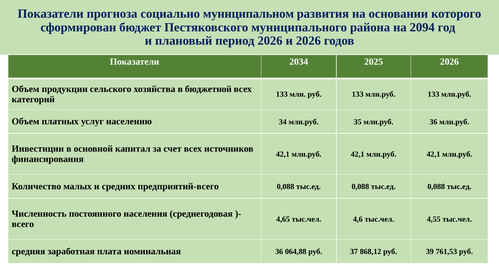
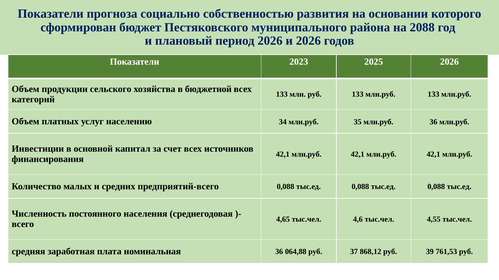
муниципальном: муниципальном -> собственностью
2094: 2094 -> 2088
2034: 2034 -> 2023
